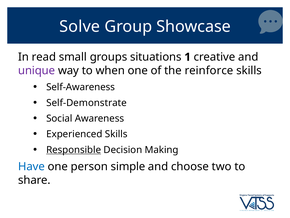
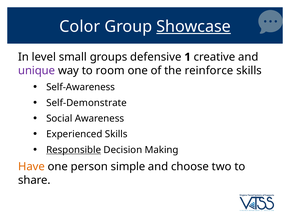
Solve: Solve -> Color
Showcase underline: none -> present
read: read -> level
situations: situations -> defensive
when: when -> room
Have colour: blue -> orange
